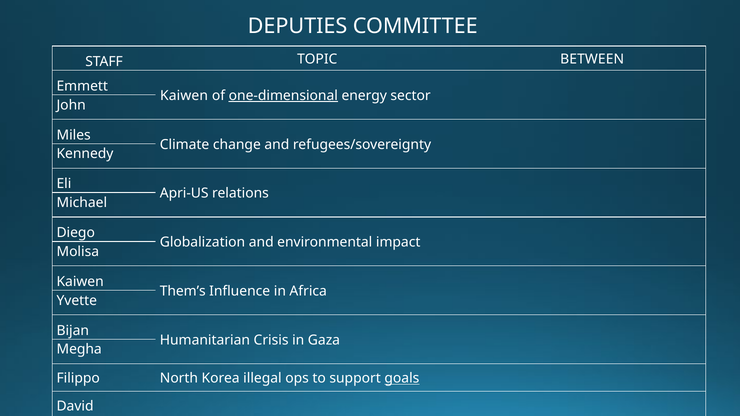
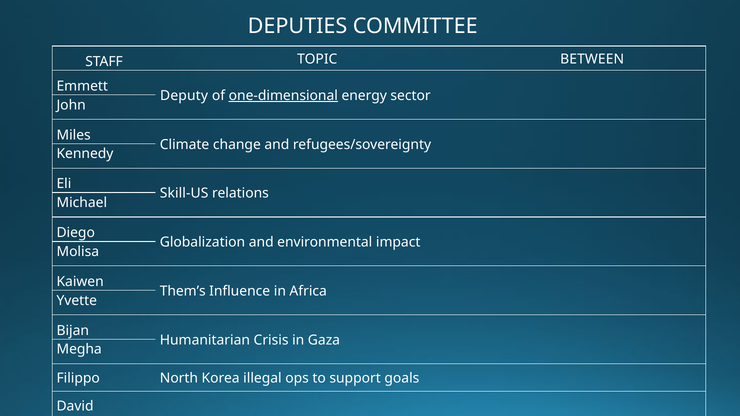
Kaiwen at (184, 96): Kaiwen -> Deputy
Apri-US: Apri-US -> Skill-US
goals underline: present -> none
